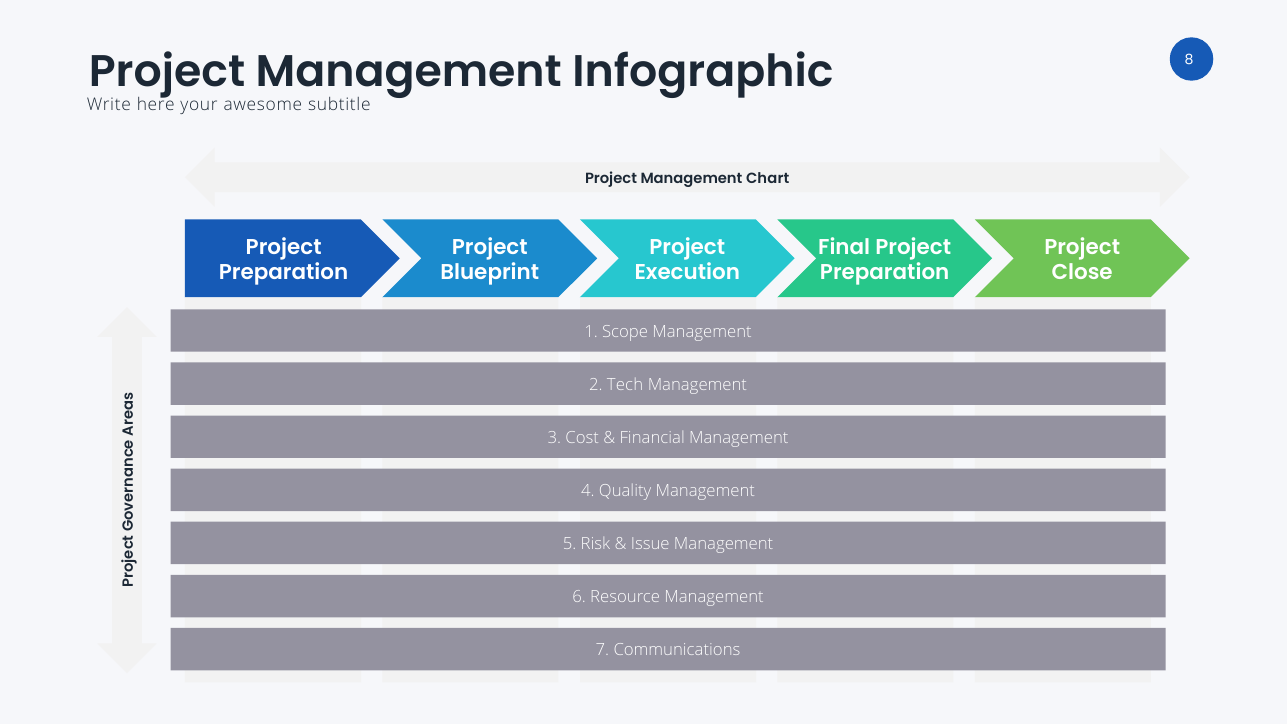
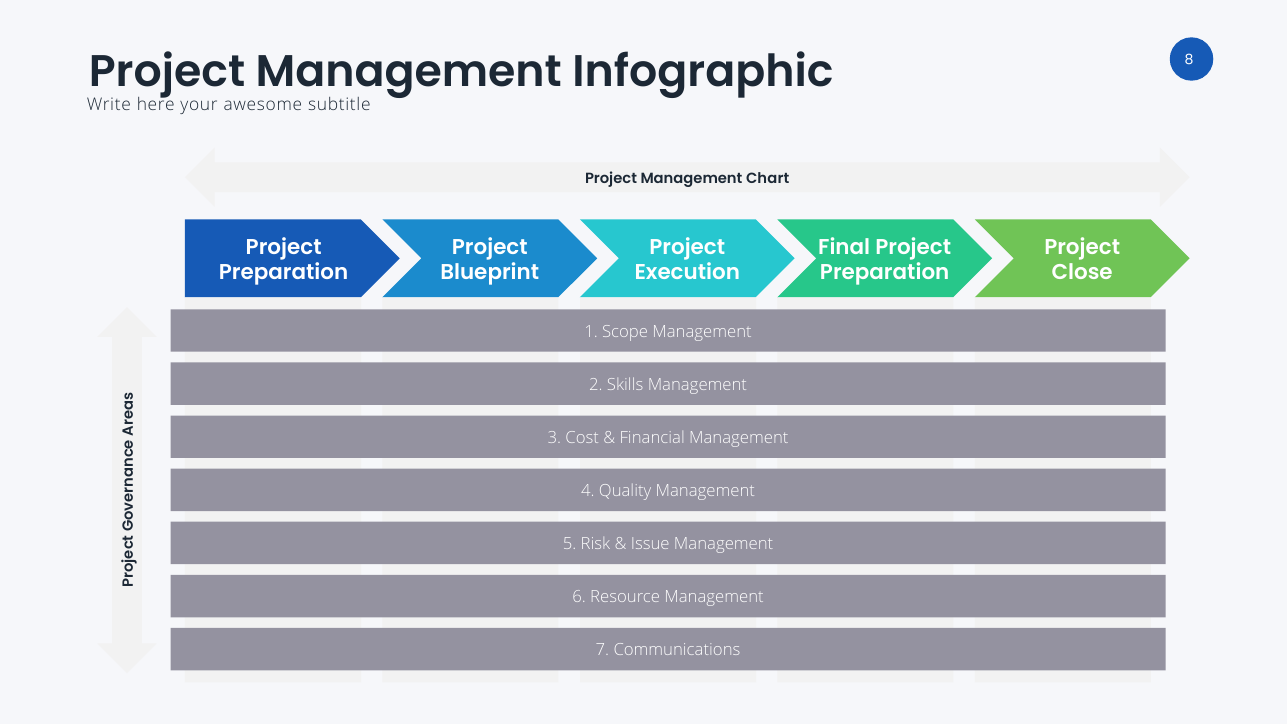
Tech: Tech -> Skills
